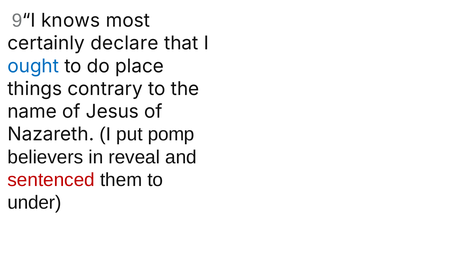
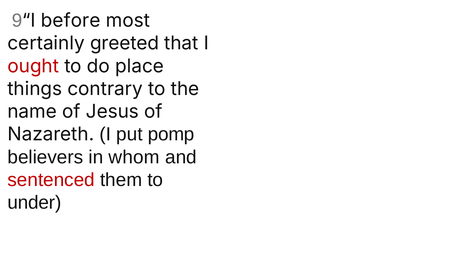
knows: knows -> before
declare: declare -> greeted
ought colour: blue -> red
reveal: reveal -> whom
